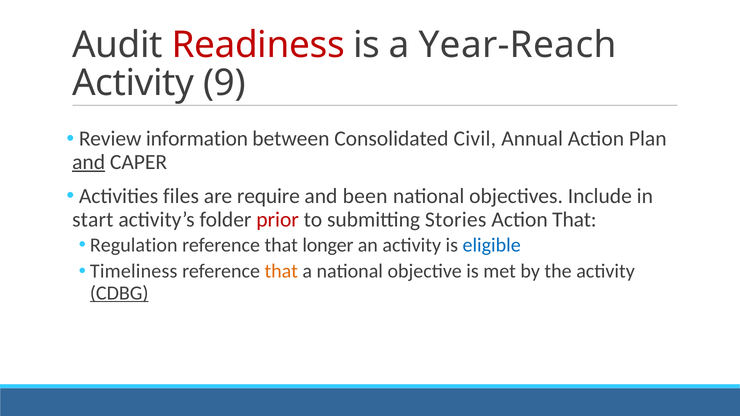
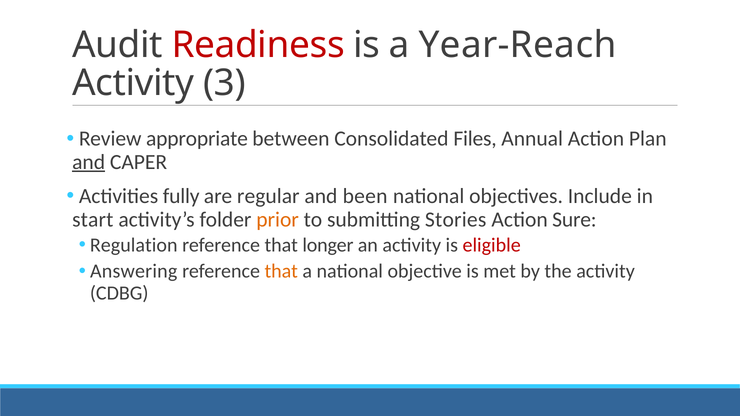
9: 9 -> 3
information: information -> appropriate
Civil: Civil -> Files
files: files -> fully
require: require -> regular
prior colour: red -> orange
Action That: That -> Sure
eligible colour: blue -> red
Timeliness: Timeliness -> Answering
CDBG underline: present -> none
